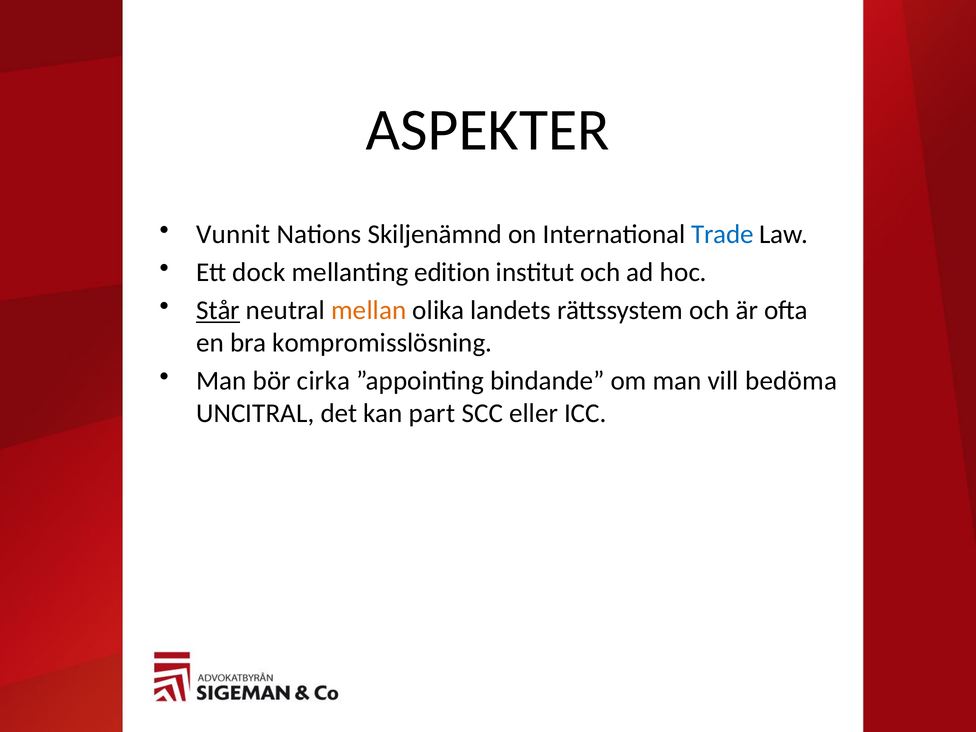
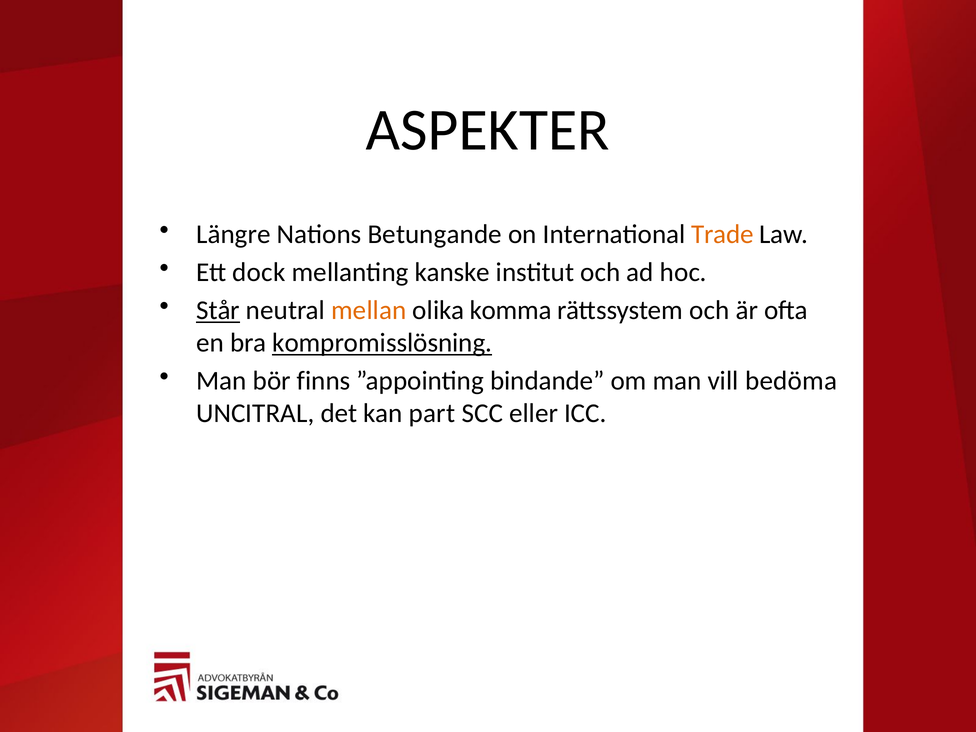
Vunnit: Vunnit -> Längre
Skiljenämnd: Skiljenämnd -> Betungande
Trade colour: blue -> orange
edition: edition -> kanske
landets: landets -> komma
kompromisslösning underline: none -> present
cirka: cirka -> finns
